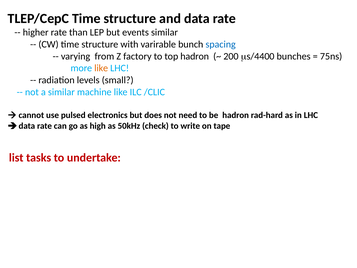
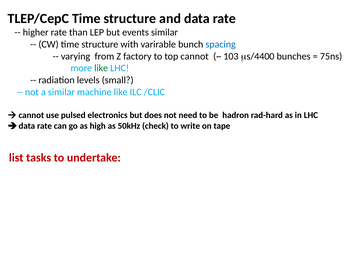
top hadron: hadron -> cannot
200: 200 -> 103
like at (101, 68) colour: orange -> green
